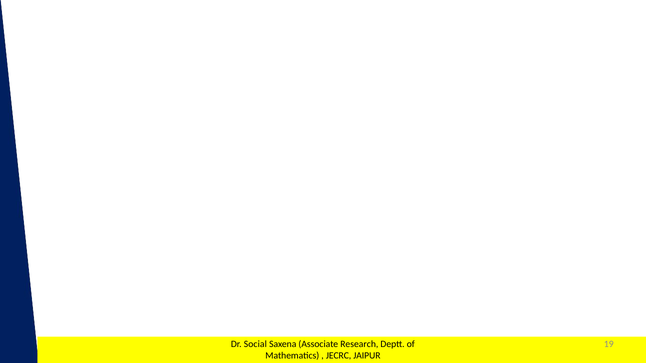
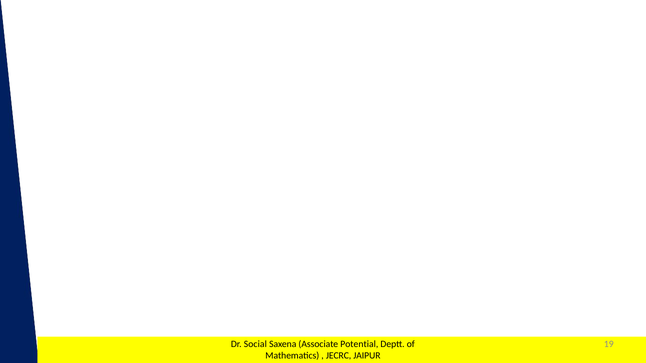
Research: Research -> Potential
